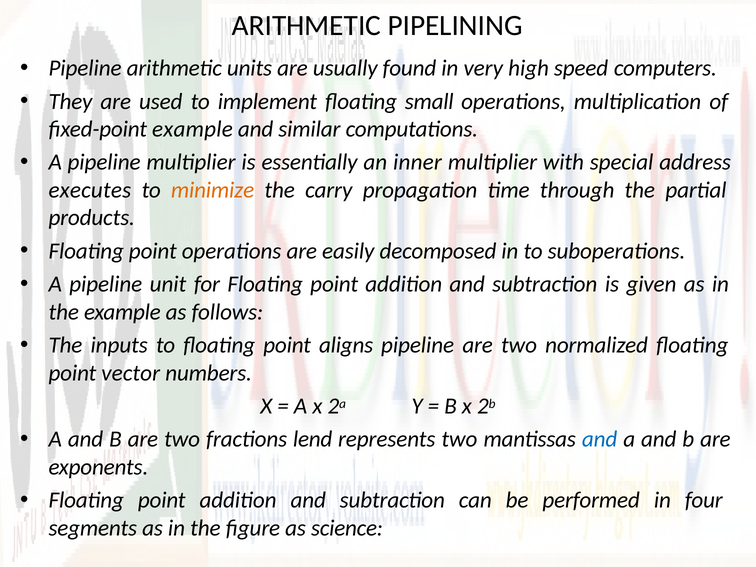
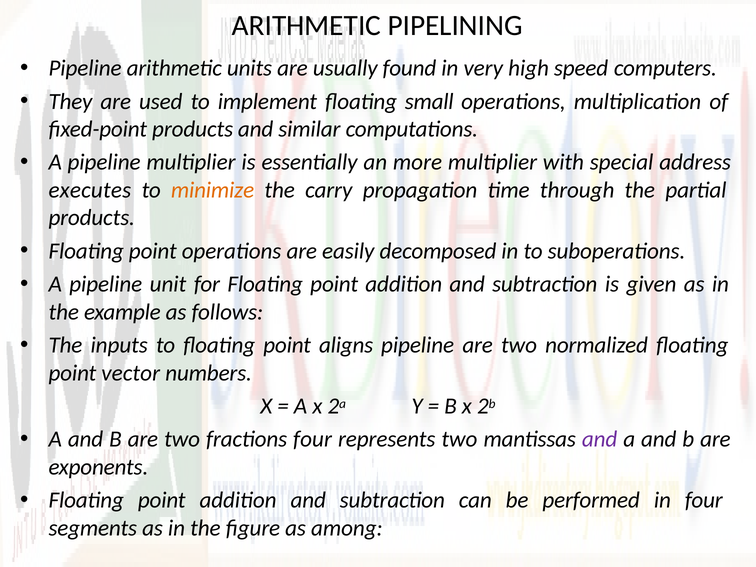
fixed-point example: example -> products
inner: inner -> more
fractions lend: lend -> four
and at (600, 439) colour: blue -> purple
science: science -> among
